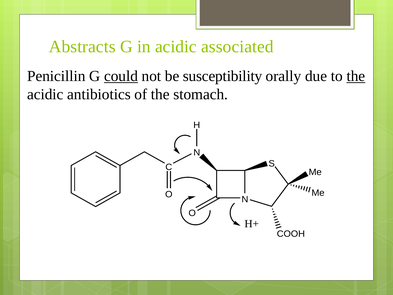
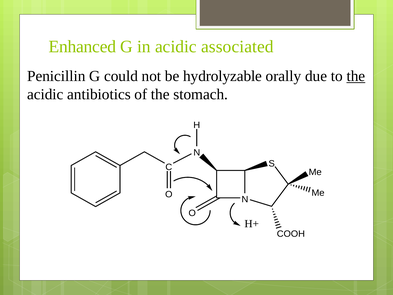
Abstracts: Abstracts -> Enhanced
could underline: present -> none
susceptibility: susceptibility -> hydrolyzable
